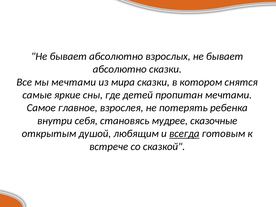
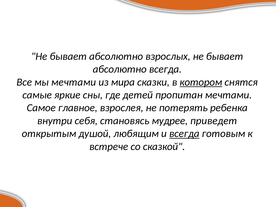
абсолютно сказки: сказки -> всегда
котором underline: none -> present
сказочные: сказочные -> приведет
